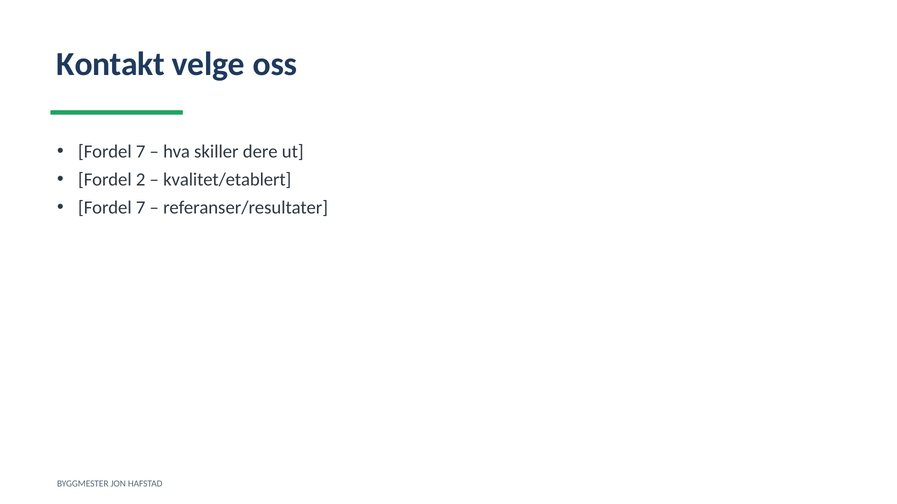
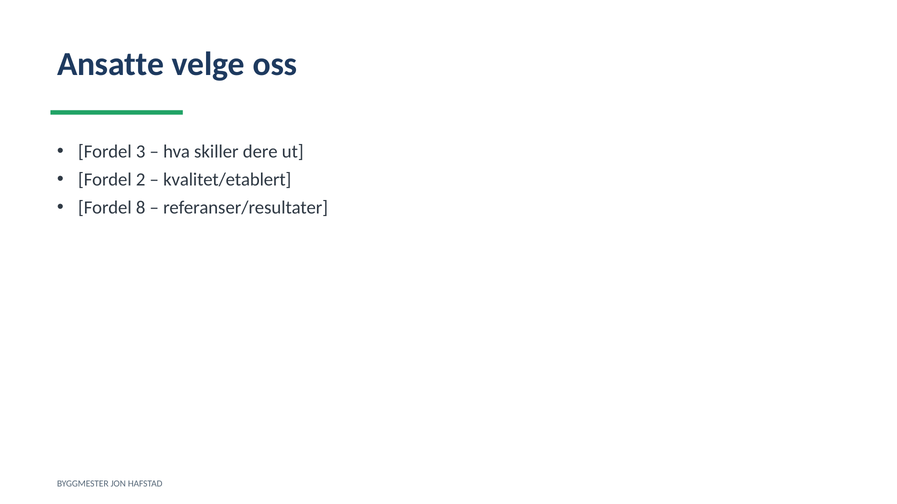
Kontakt: Kontakt -> Ansatte
7 at (141, 152): 7 -> 3
7 at (141, 208): 7 -> 8
